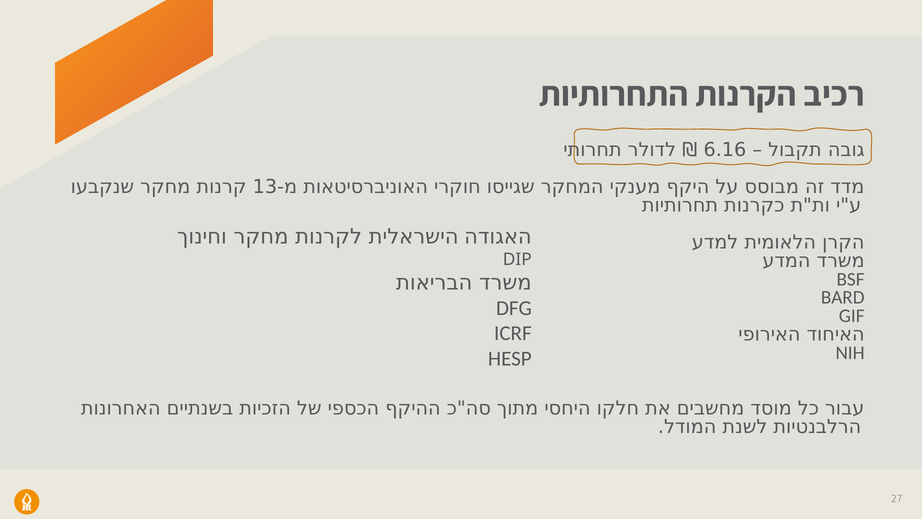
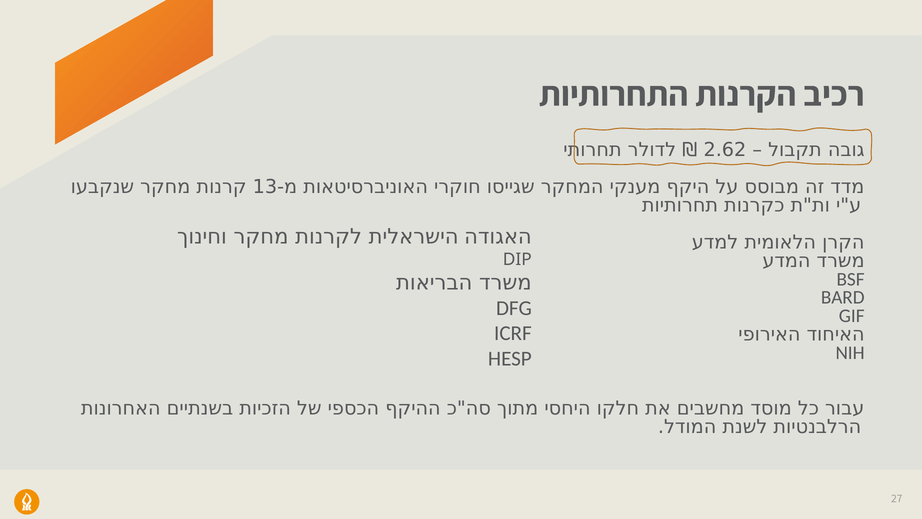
6.16: 6.16 -> 2.62
